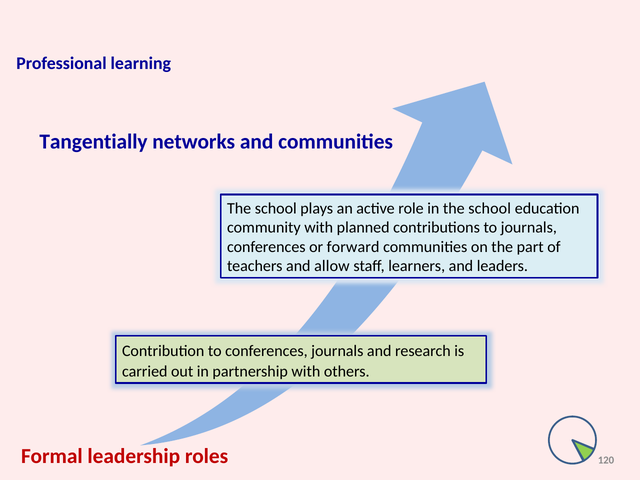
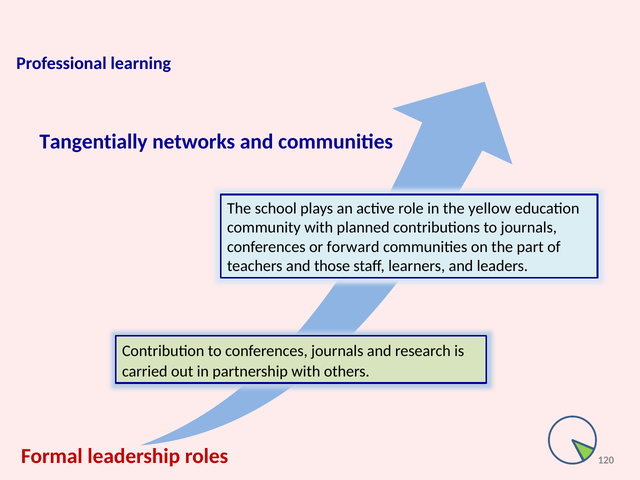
in the school: school -> yellow
allow: allow -> those
